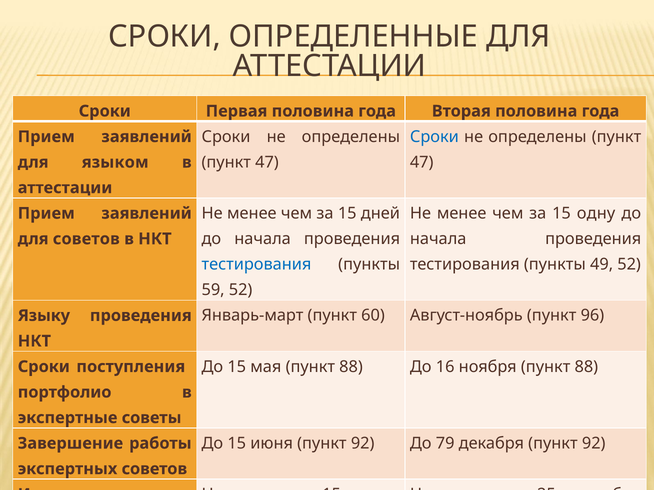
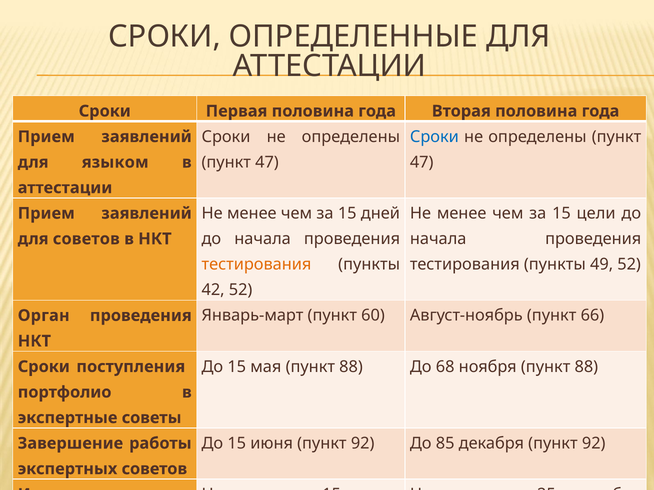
одну: одну -> цели
тестирования at (256, 265) colour: blue -> orange
59: 59 -> 42
Август-ноябрь пункт 96: 96 -> 66
Языку: Языку -> Орган
16: 16 -> 68
79: 79 -> 85
